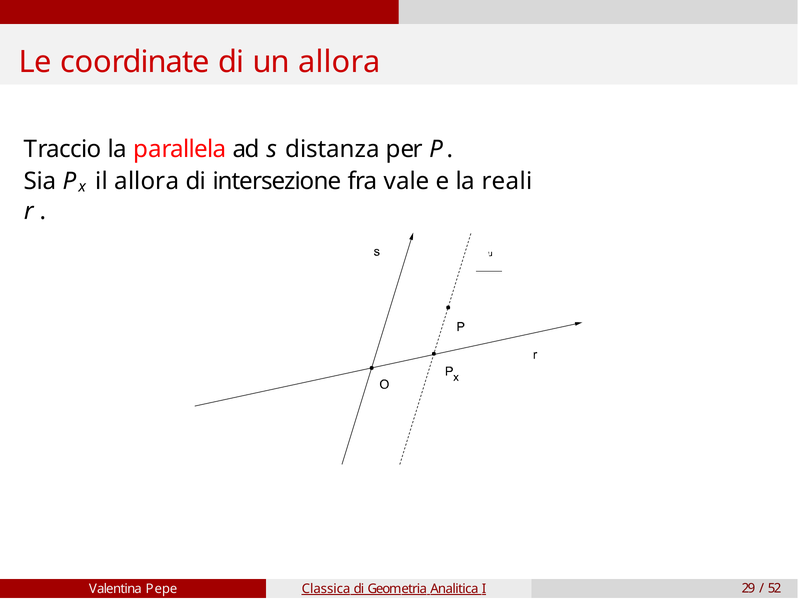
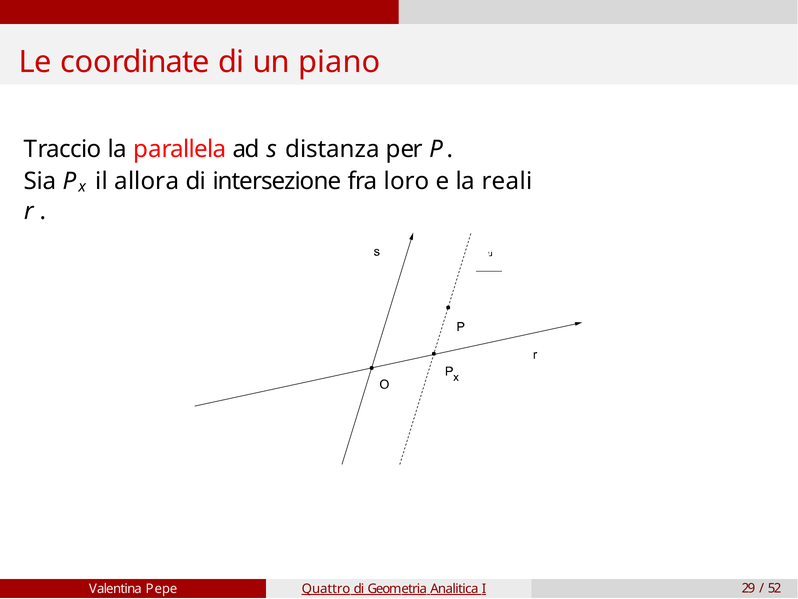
un allora: allora -> piano
vale: vale -> loro
Classica: Classica -> Quattro
